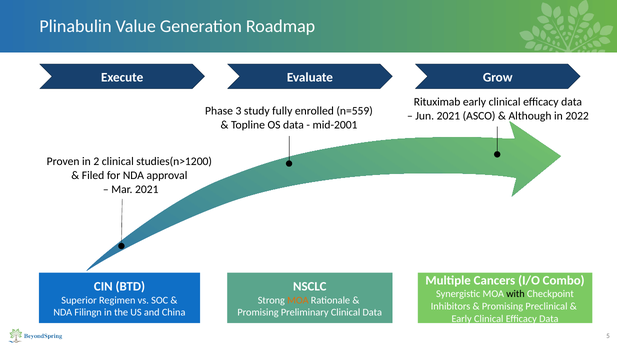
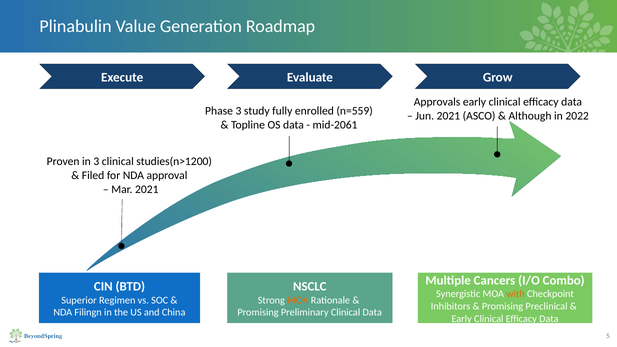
Rituximab: Rituximab -> Approvals
mid-2001: mid-2001 -> mid-2061
in 2: 2 -> 3
with colour: black -> orange
